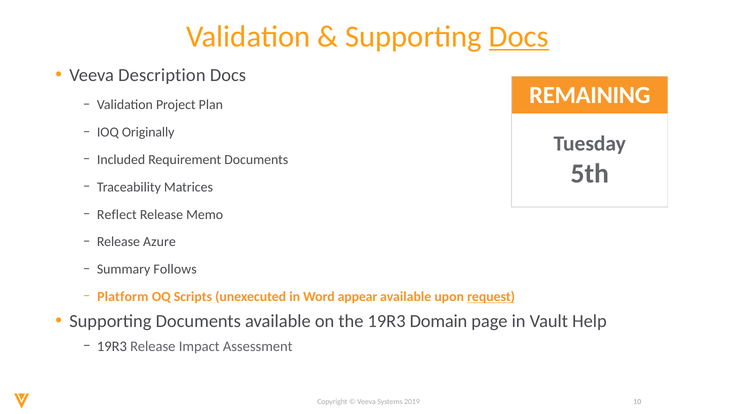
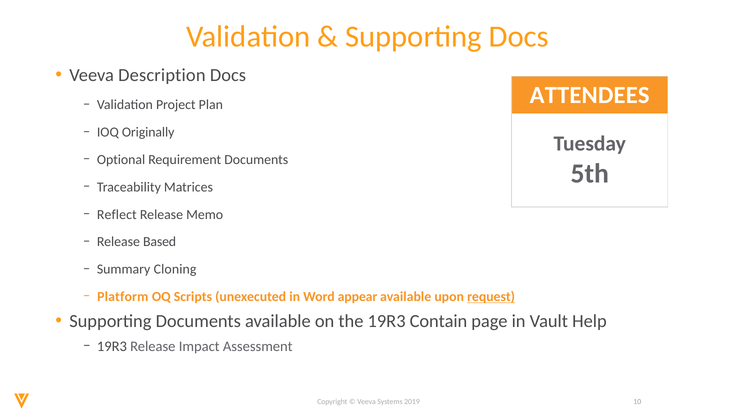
Docs at (519, 37) underline: present -> none
REMAINING: REMAINING -> ATTENDEES
Included: Included -> Optional
Azure: Azure -> Based
Follows: Follows -> Cloning
Domain: Domain -> Contain
